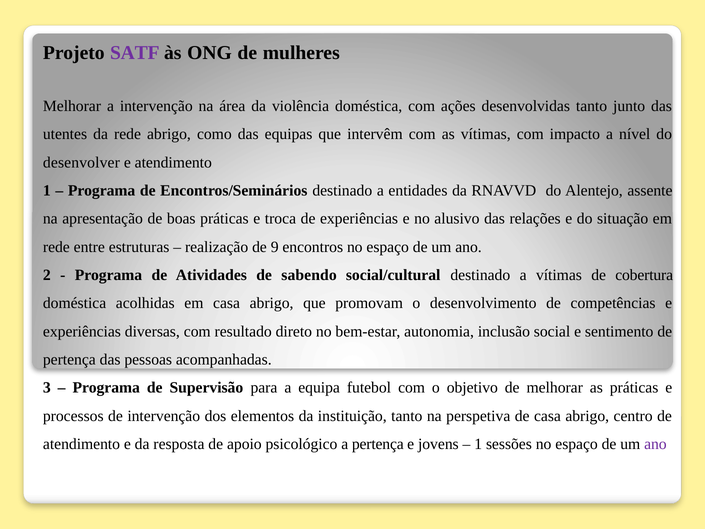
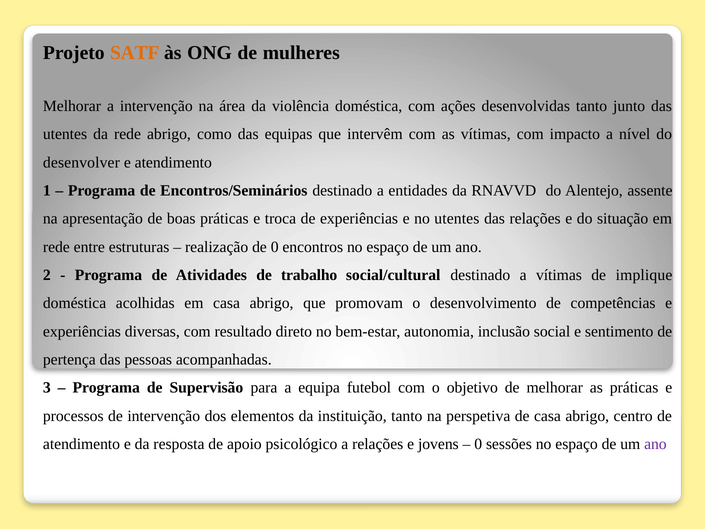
SATF colour: purple -> orange
no alusivo: alusivo -> utentes
de 9: 9 -> 0
sabendo: sabendo -> trabalho
cobertura: cobertura -> implique
a pertença: pertença -> relações
1 at (478, 444): 1 -> 0
